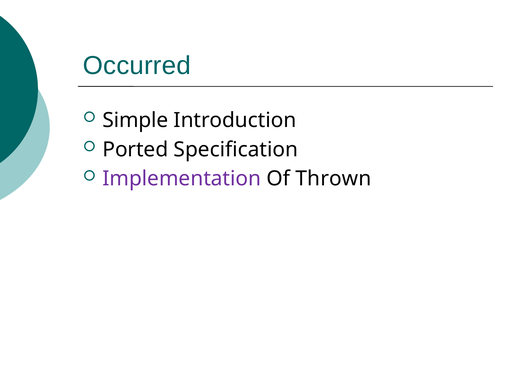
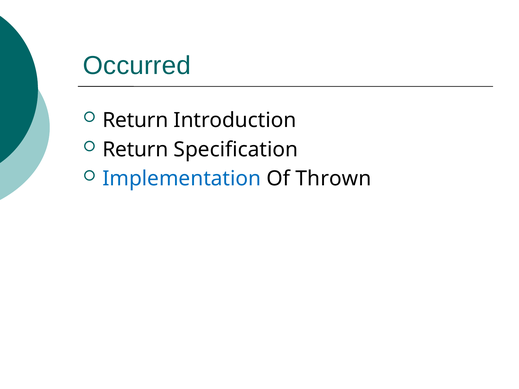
Simple at (135, 120): Simple -> Return
Ported at (135, 150): Ported -> Return
Implementation colour: purple -> blue
